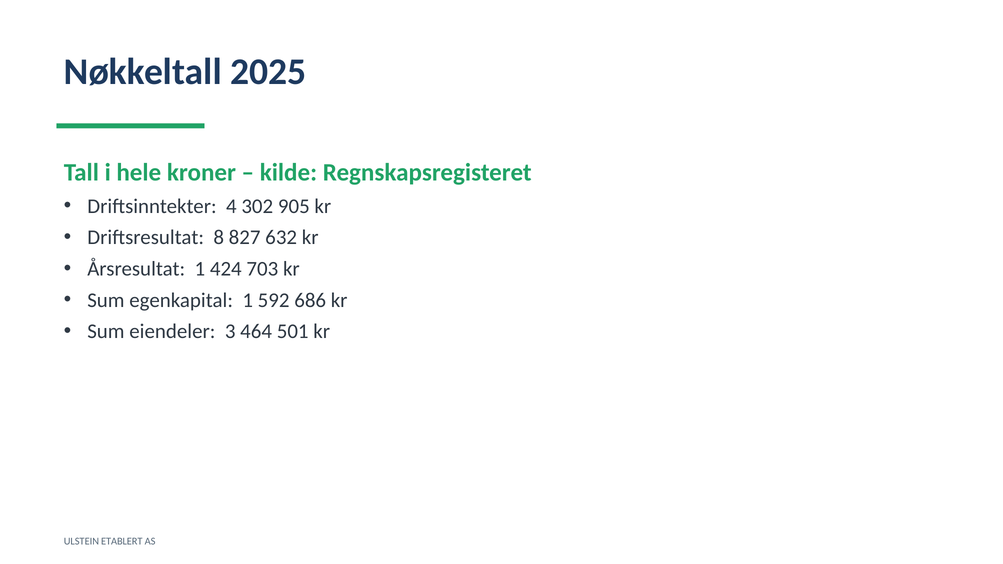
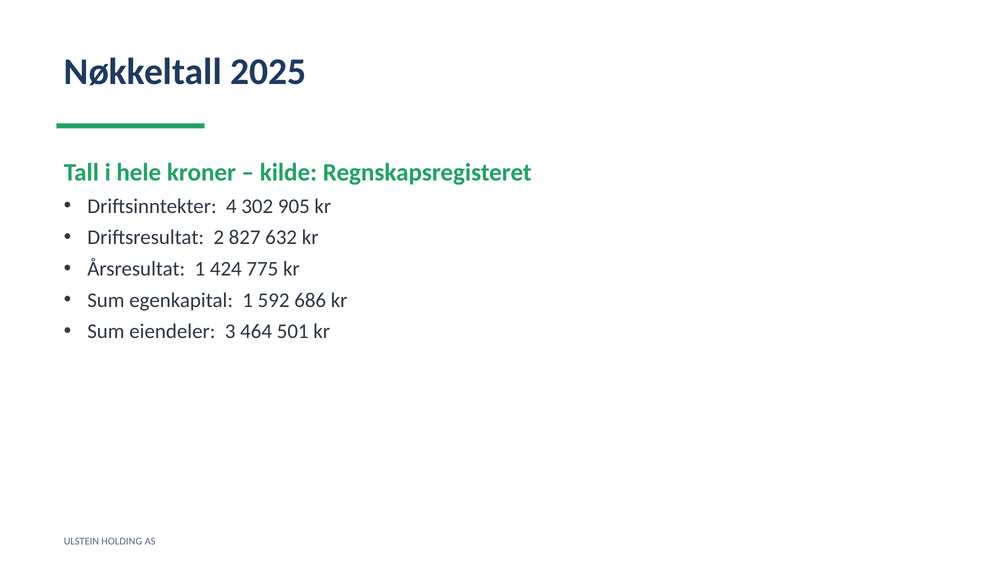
8: 8 -> 2
703: 703 -> 775
ETABLERT: ETABLERT -> HOLDING
